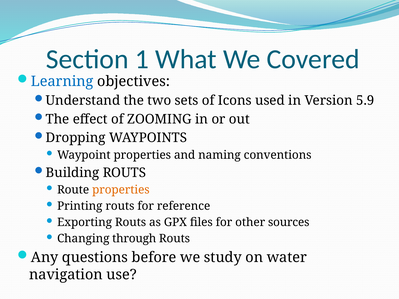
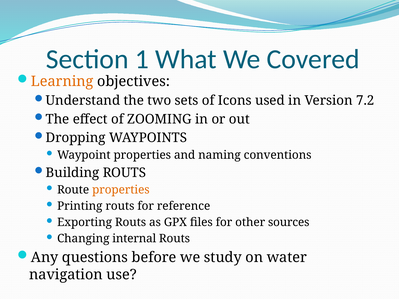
Learning colour: blue -> orange
5.9: 5.9 -> 7.2
through: through -> internal
